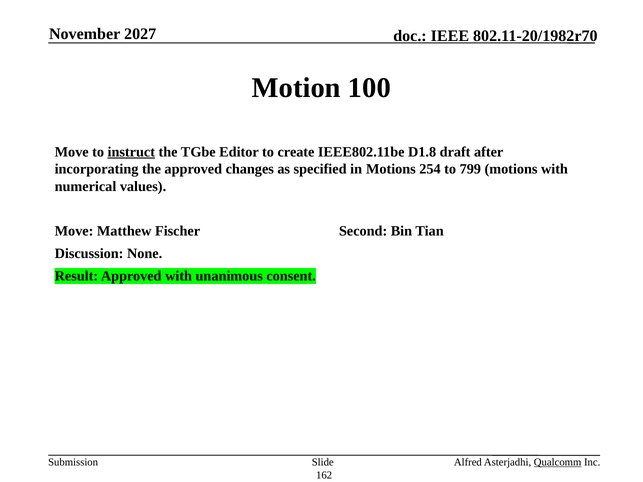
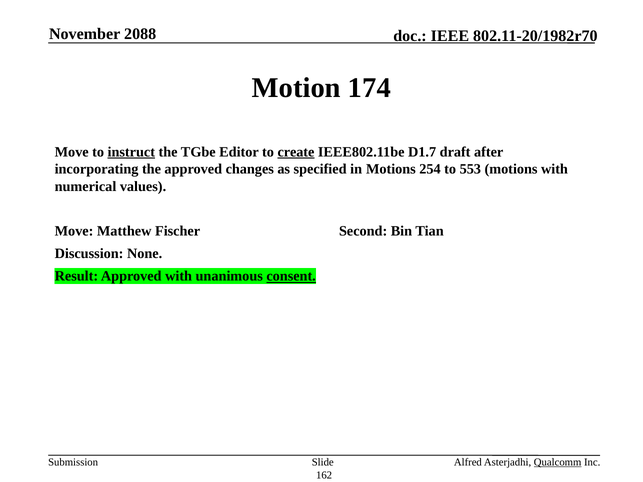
2027: 2027 -> 2088
100: 100 -> 174
create underline: none -> present
D1.8: D1.8 -> D1.7
799: 799 -> 553
consent underline: none -> present
